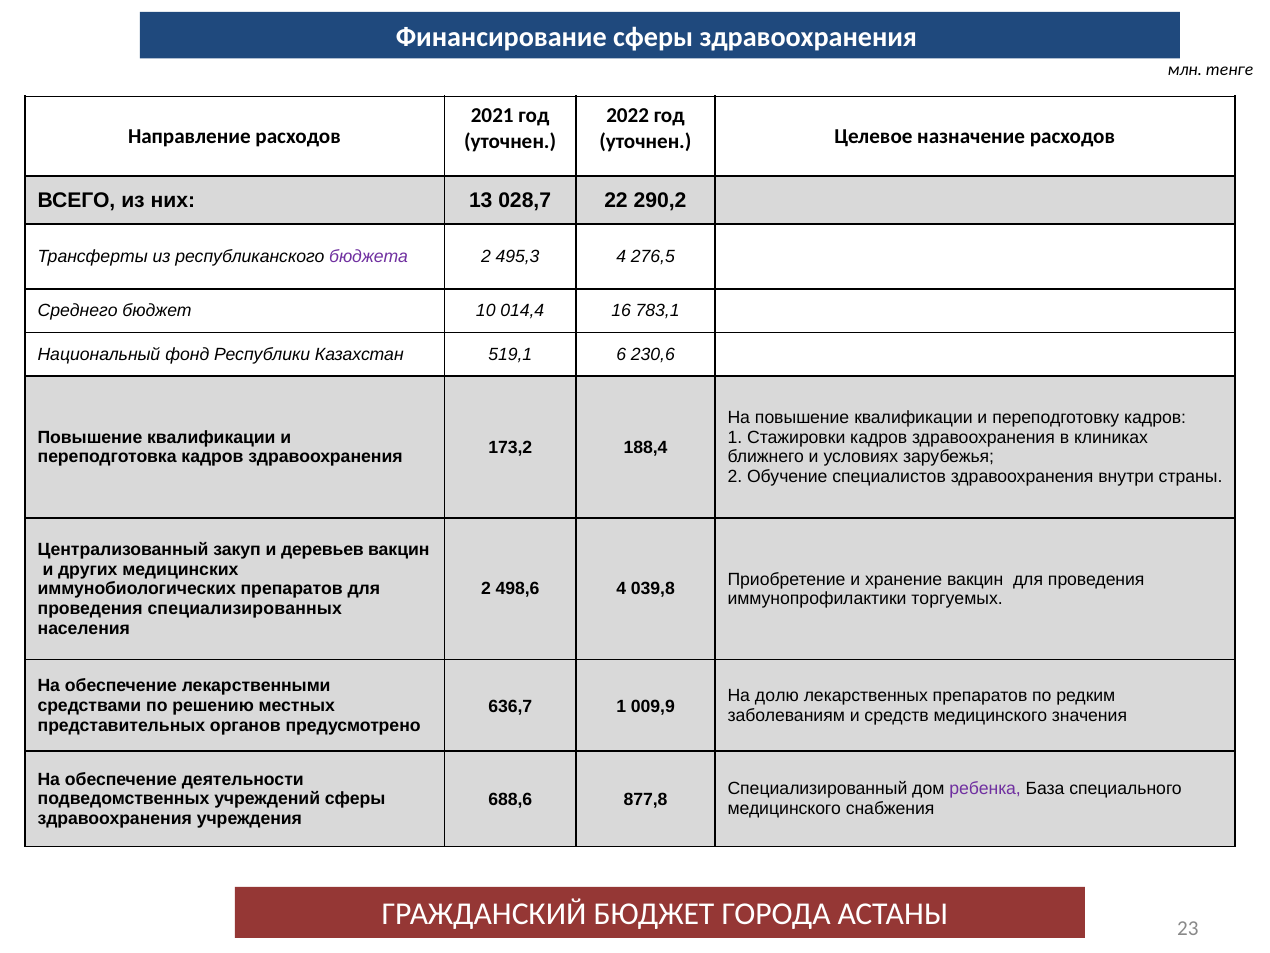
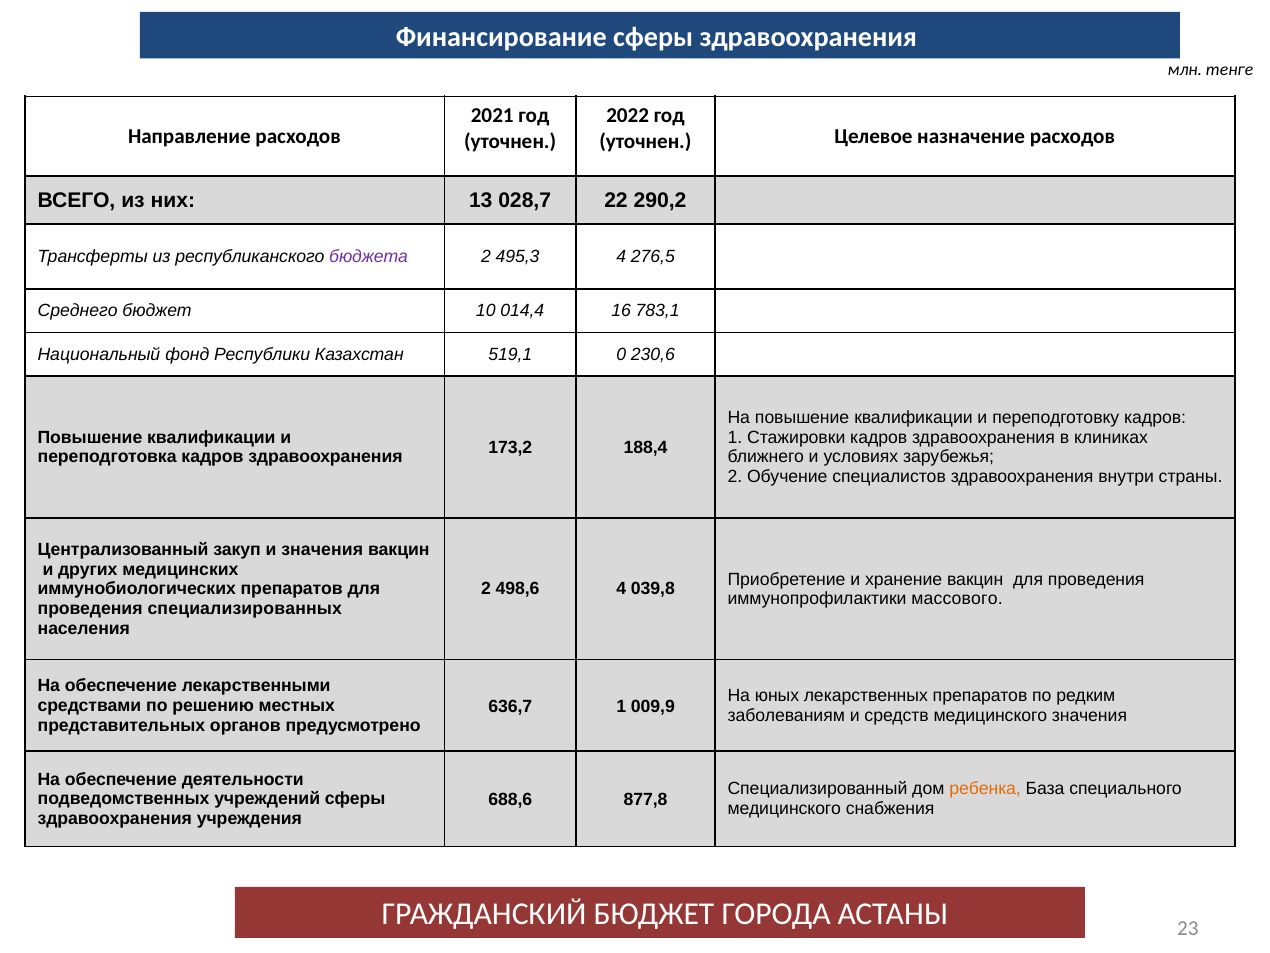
6: 6 -> 0
и деревьев: деревьев -> значения
торгуемых: торгуемых -> массового
долю: долю -> юных
ребенка colour: purple -> orange
